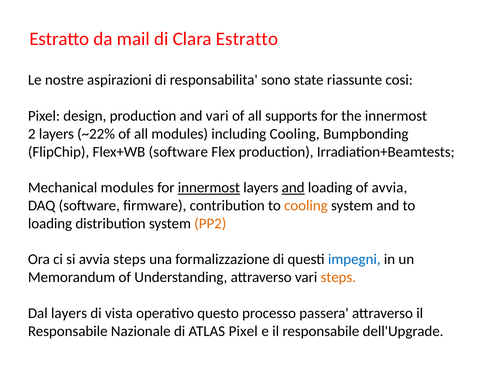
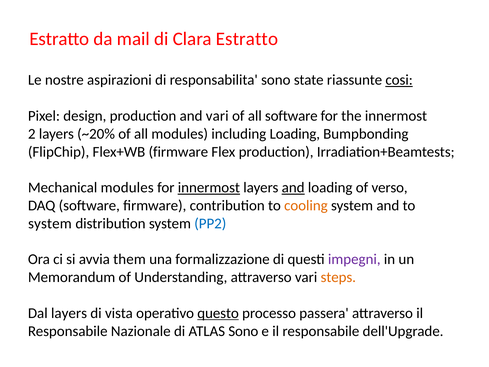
cosi underline: none -> present
all supports: supports -> software
~22%: ~22% -> ~20%
including Cooling: Cooling -> Loading
Flex+WB software: software -> firmware
of avvia: avvia -> verso
loading at (50, 223): loading -> system
PP2 colour: orange -> blue
avvia steps: steps -> them
impegni colour: blue -> purple
questo underline: none -> present
ATLAS Pixel: Pixel -> Sono
